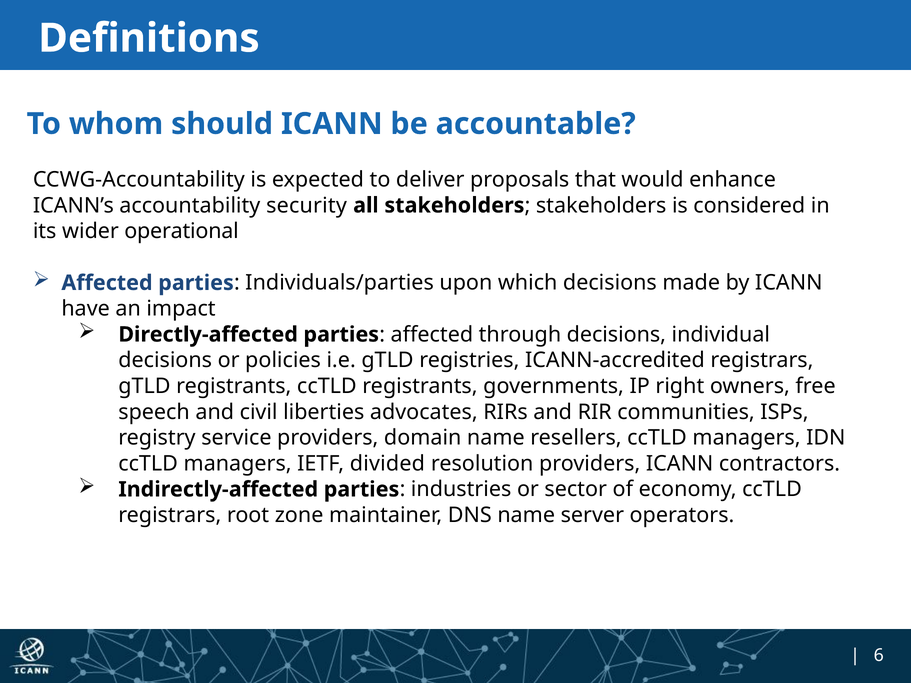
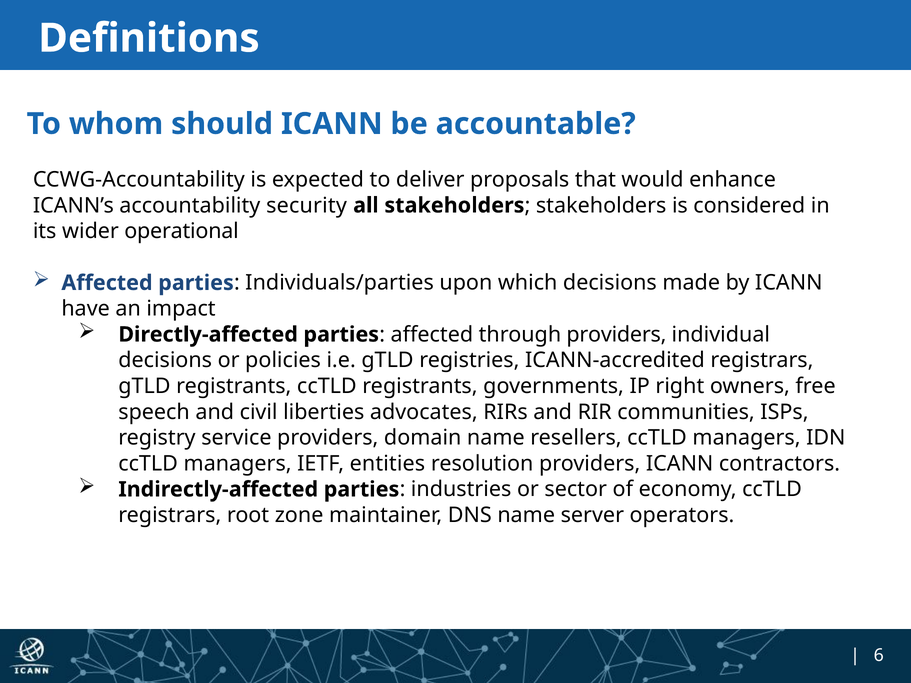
through decisions: decisions -> providers
divided: divided -> entities
